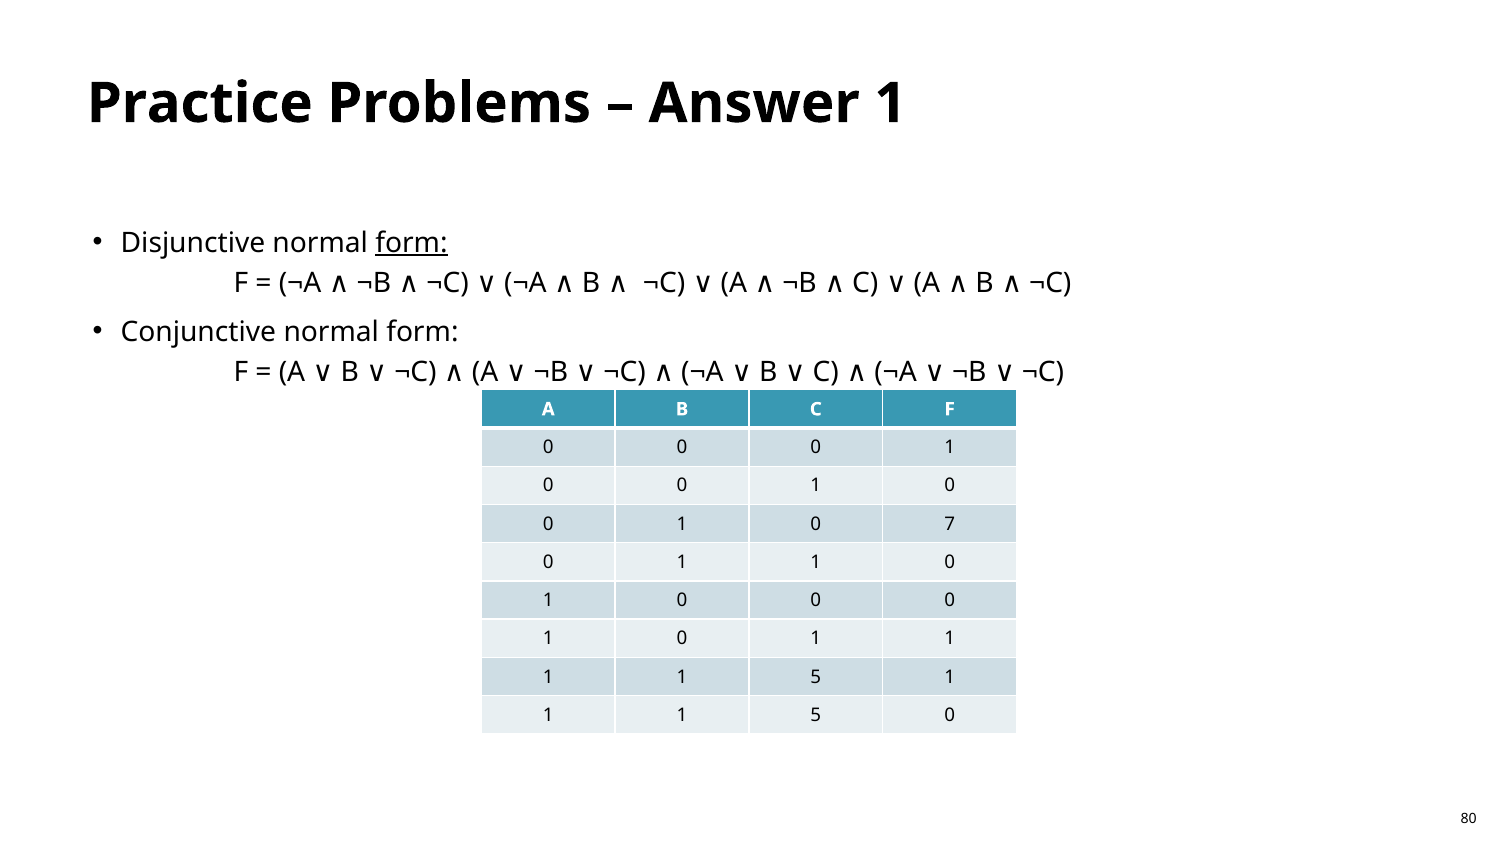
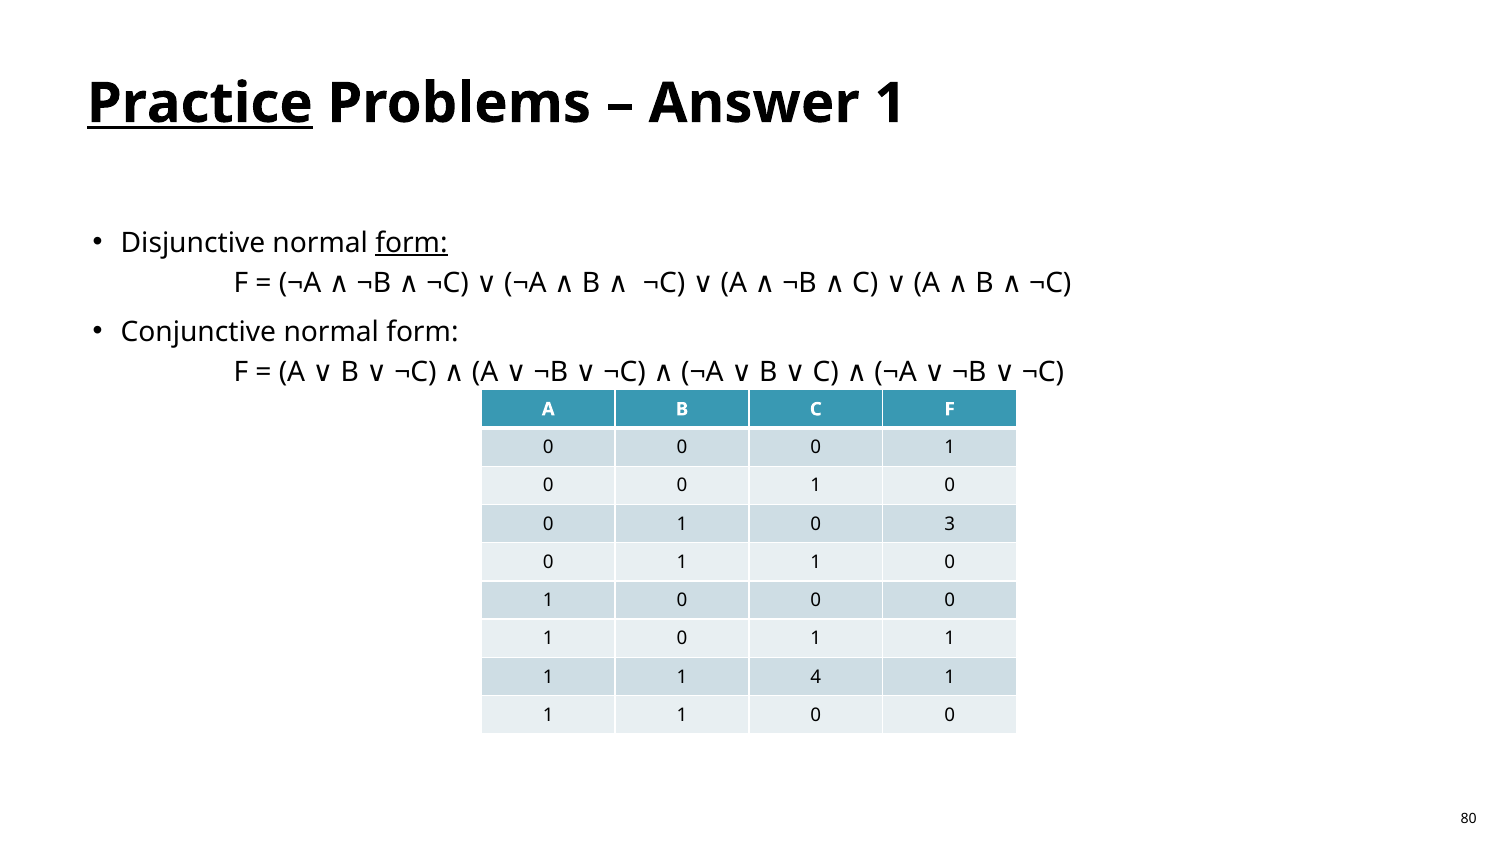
Practice underline: none -> present
7: 7 -> 3
5 at (816, 677): 5 -> 4
5 at (816, 715): 5 -> 0
